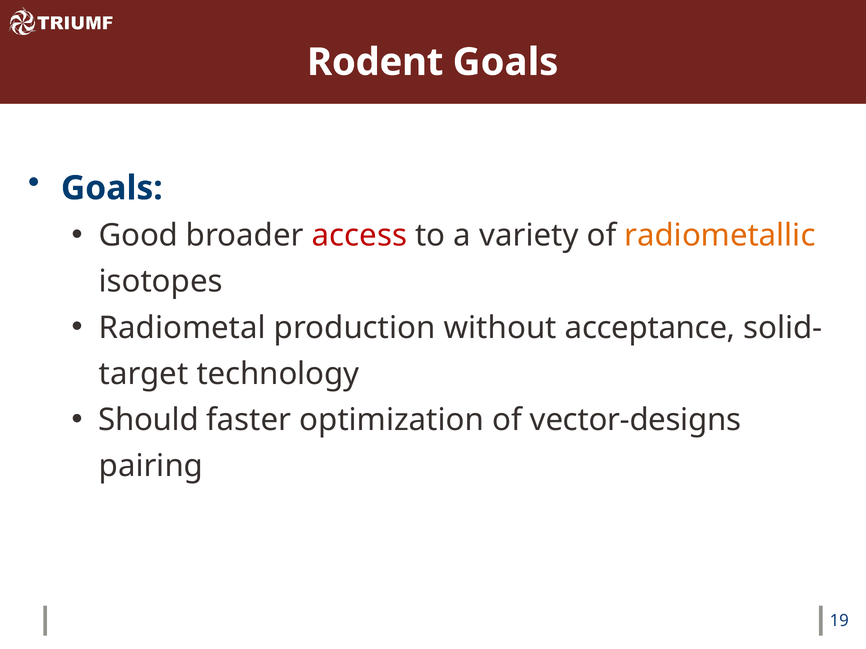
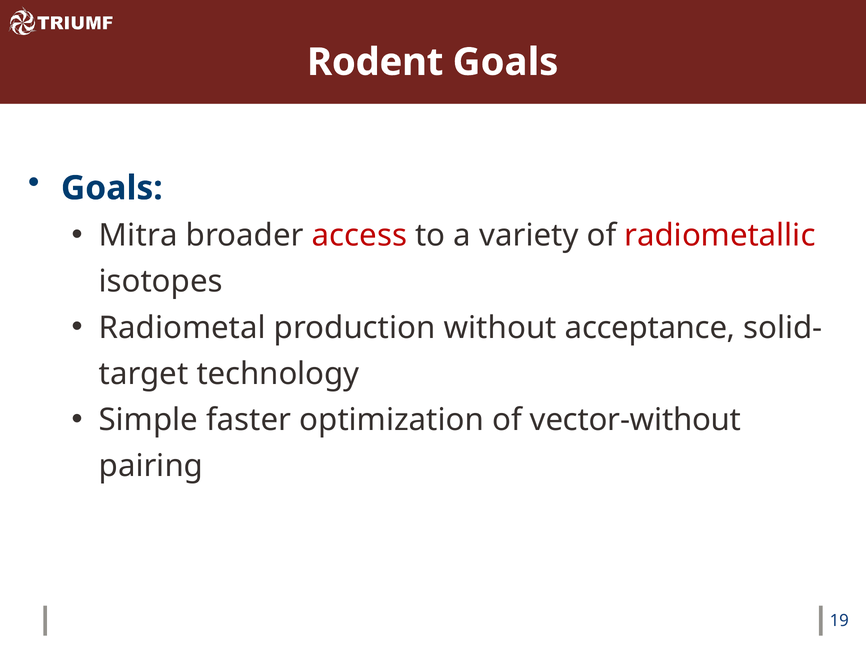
Good: Good -> Mitra
radiometallic colour: orange -> red
Should: Should -> Simple
vector-designs: vector-designs -> vector-without
